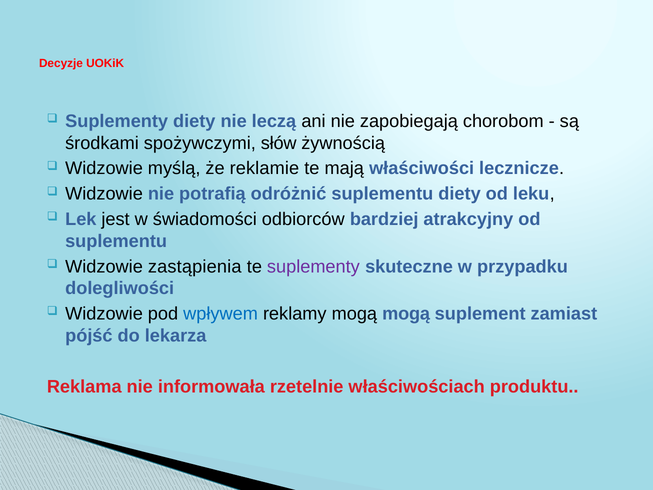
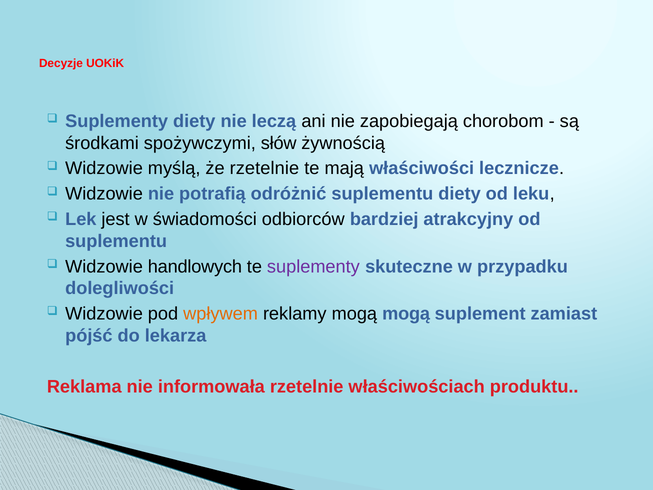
że reklamie: reklamie -> rzetelnie
zastąpienia: zastąpienia -> handlowych
wpływem colour: blue -> orange
